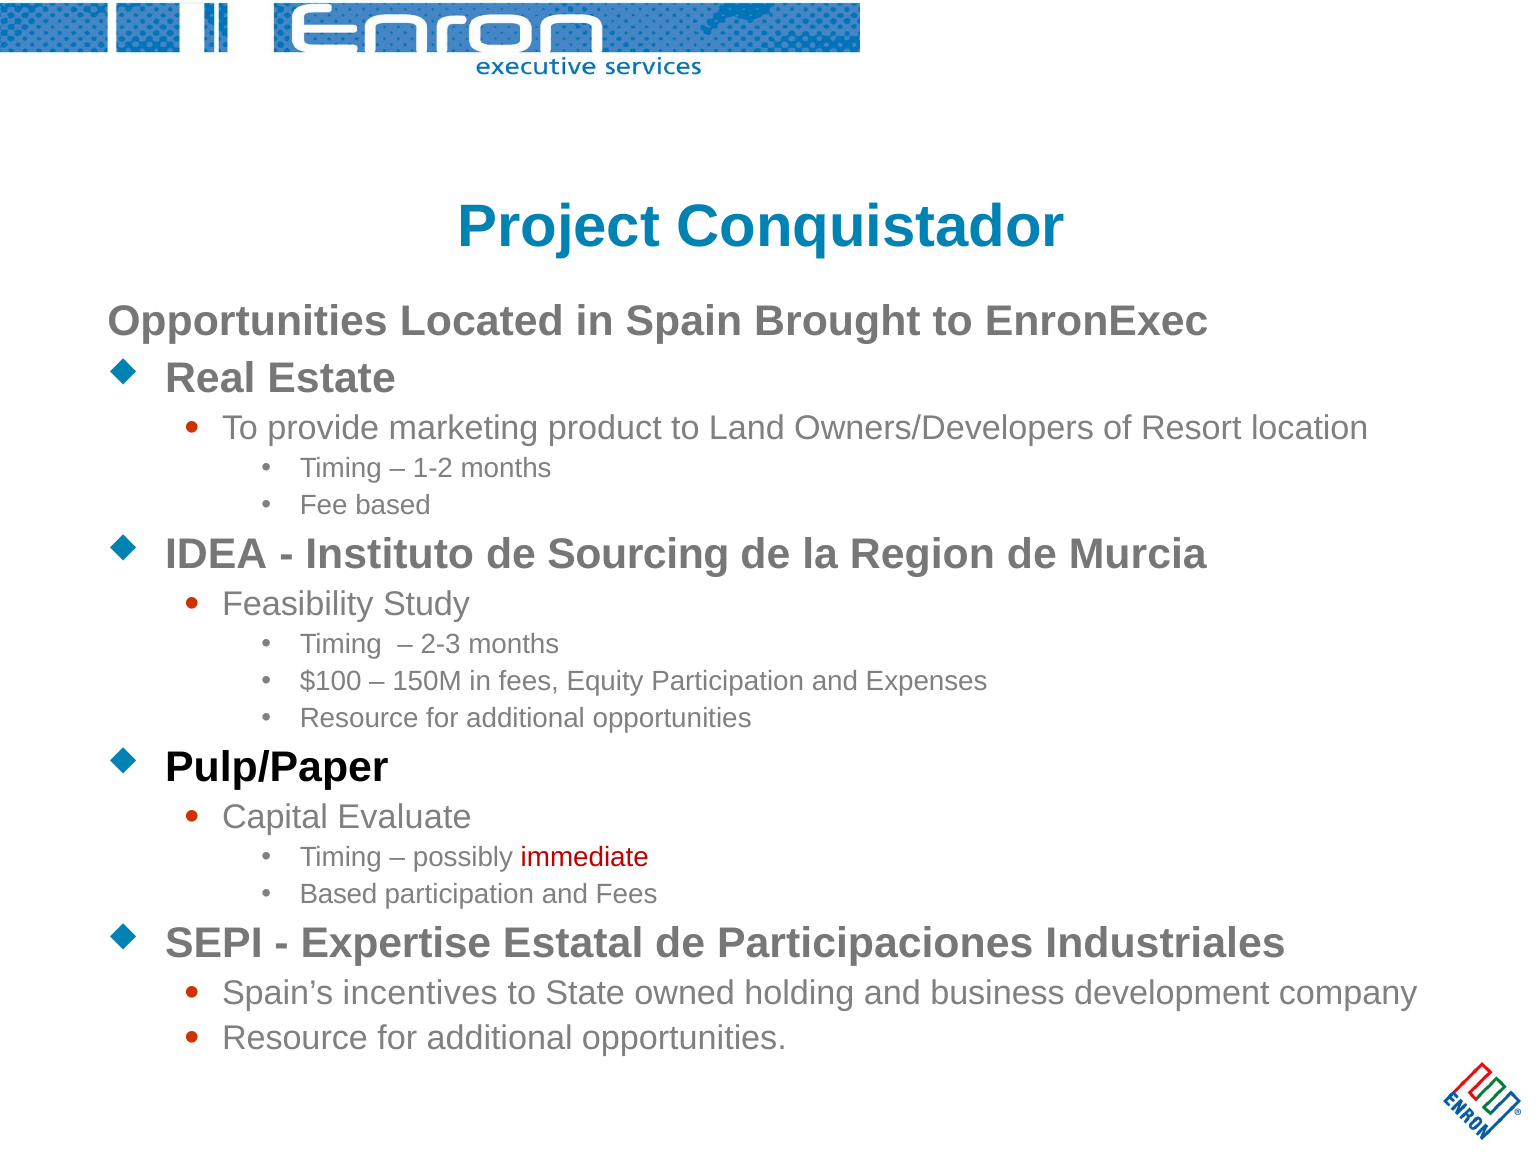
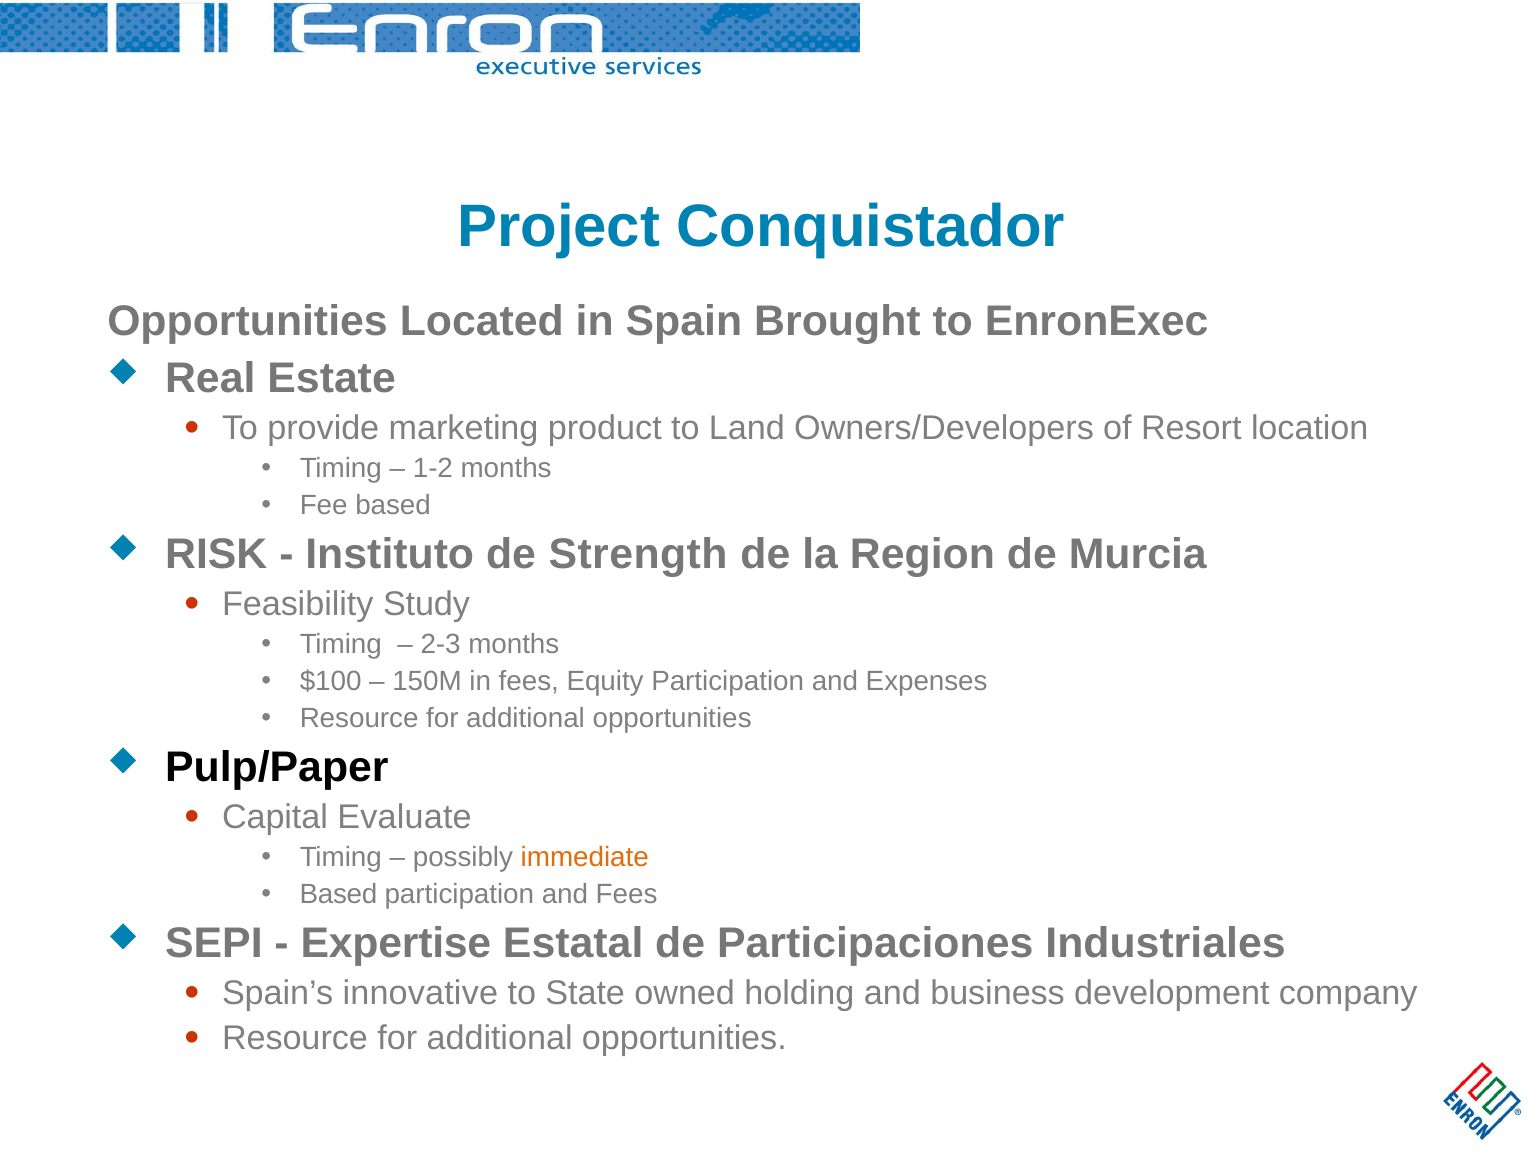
IDEA: IDEA -> RISK
Sourcing: Sourcing -> Strength
immediate colour: red -> orange
incentives: incentives -> innovative
